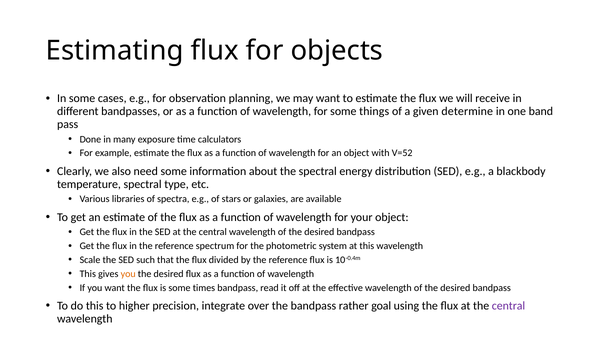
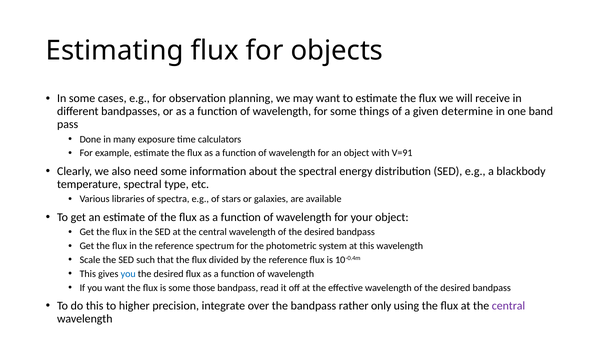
V=52: V=52 -> V=91
you at (128, 274) colour: orange -> blue
times: times -> those
goal: goal -> only
